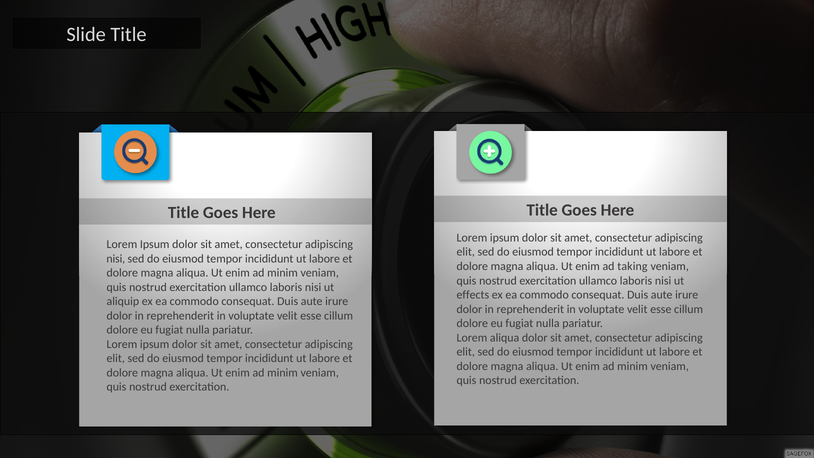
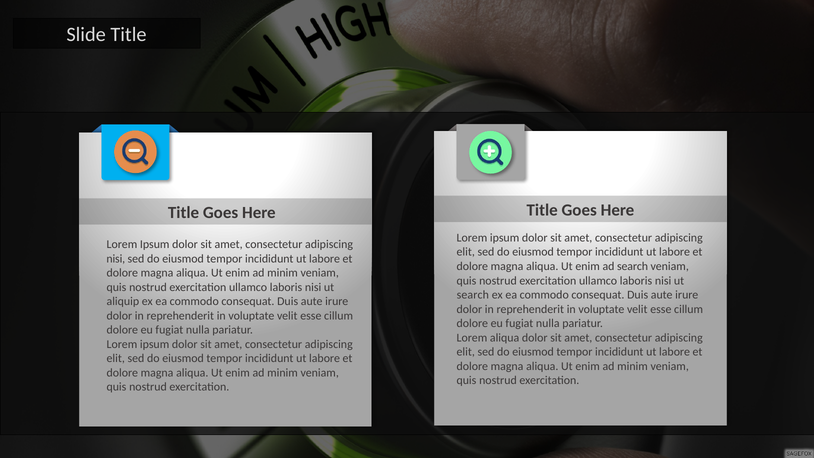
ad taking: taking -> search
effects at (473, 295): effects -> search
